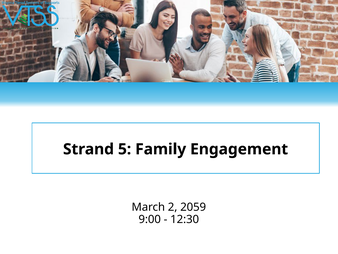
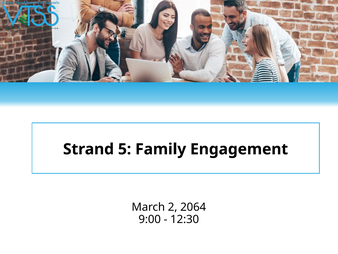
2059: 2059 -> 2064
